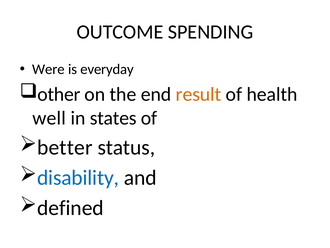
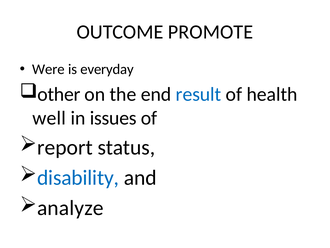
SPENDING: SPENDING -> PROMOTE
result colour: orange -> blue
states: states -> issues
better: better -> report
defined: defined -> analyze
